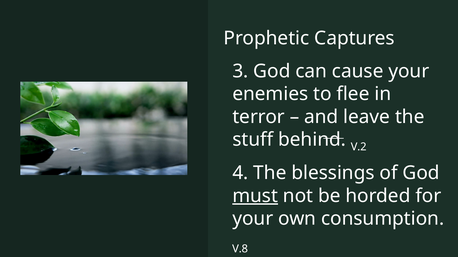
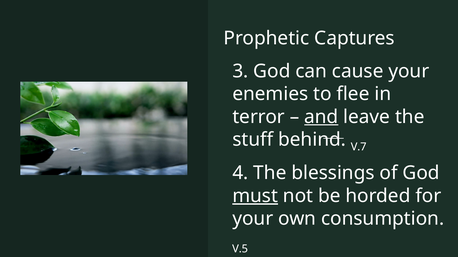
and underline: none -> present
V.2: V.2 -> V.7
V.8: V.8 -> V.5
